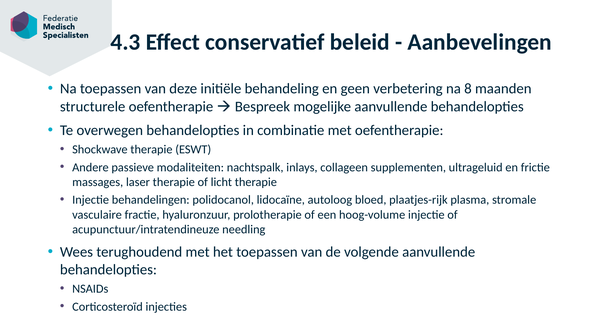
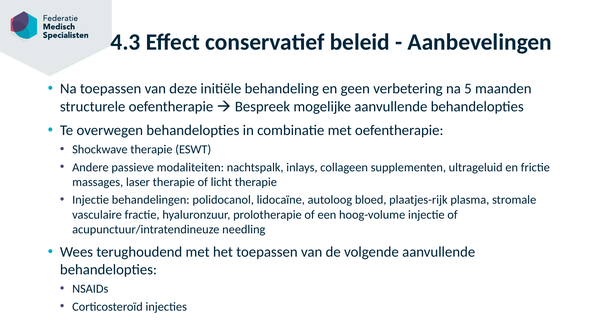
8: 8 -> 5
